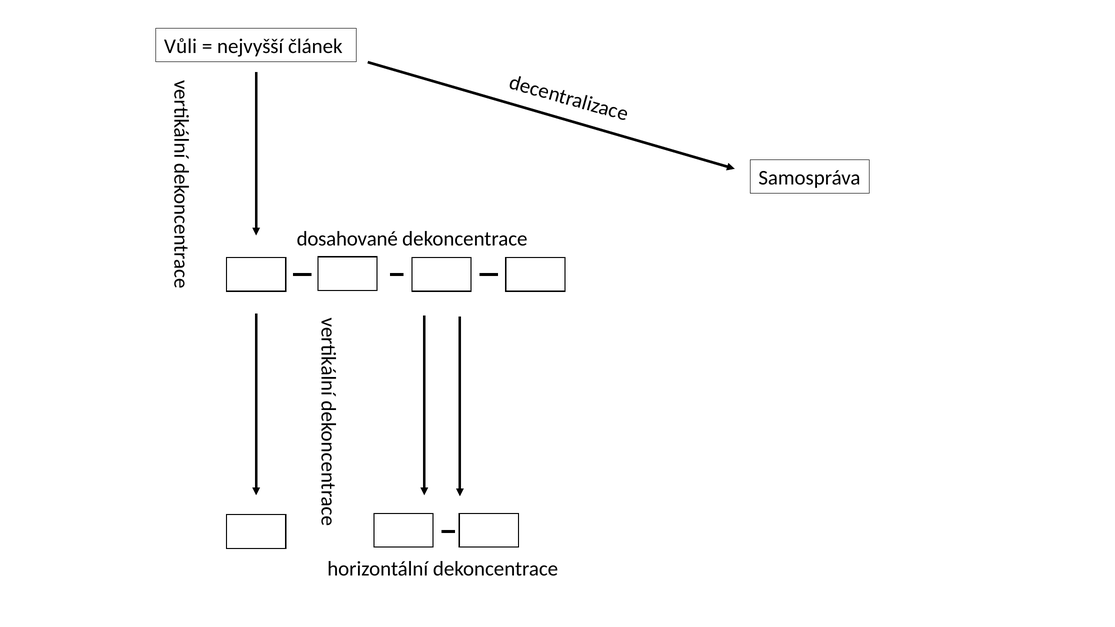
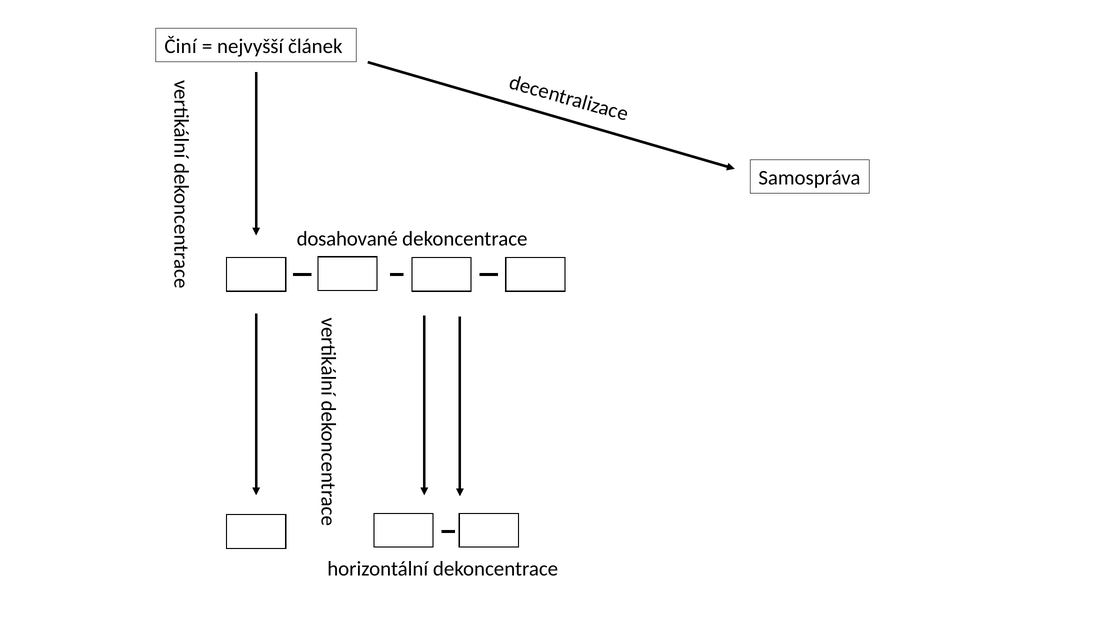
Vůli: Vůli -> Činí
